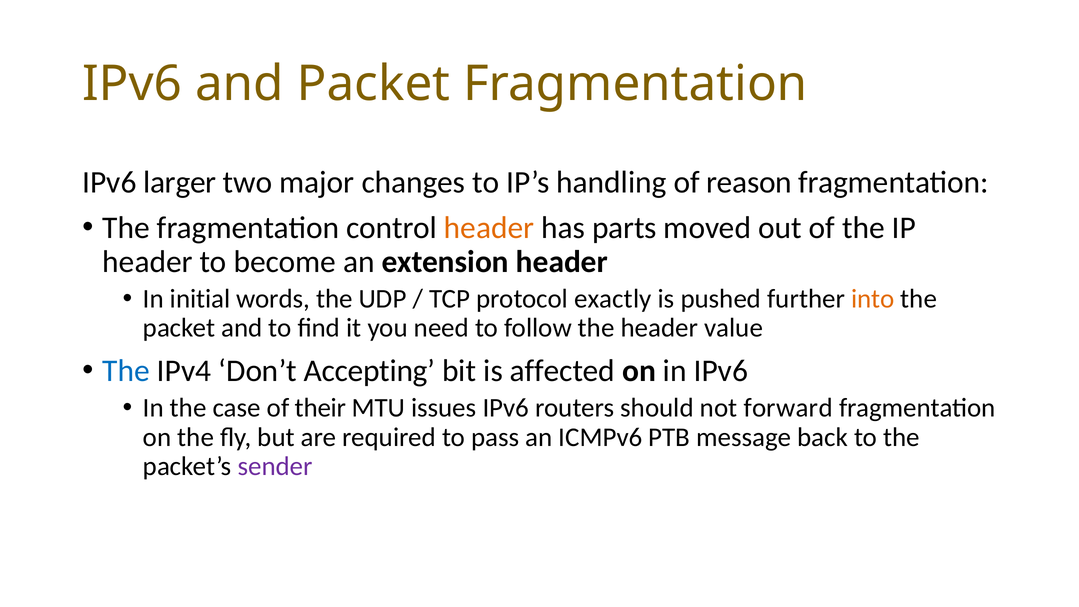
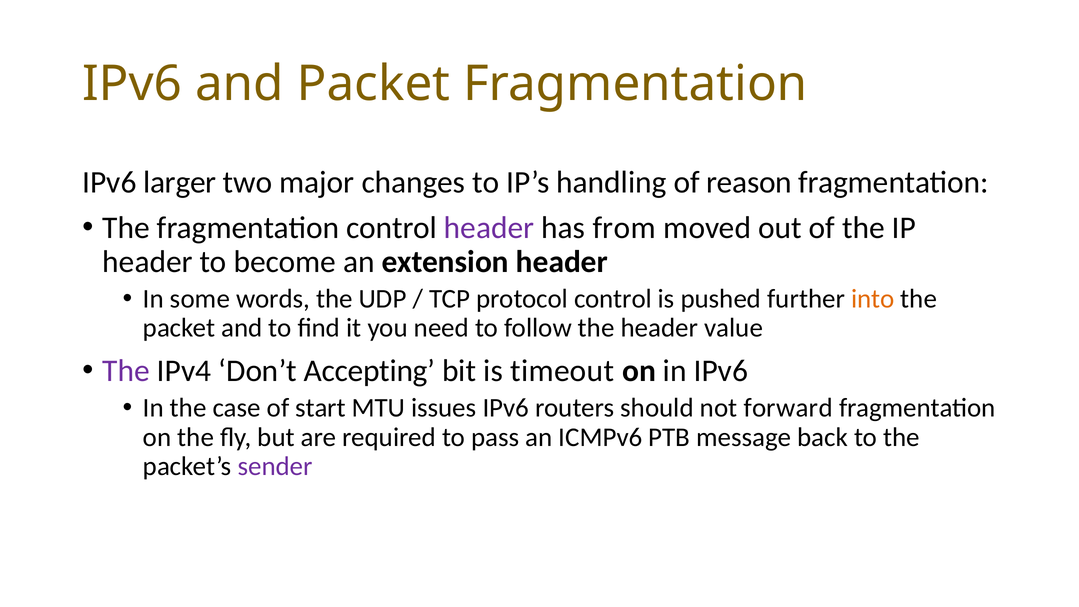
header at (489, 228) colour: orange -> purple
parts: parts -> from
initial: initial -> some
protocol exactly: exactly -> control
The at (126, 371) colour: blue -> purple
affected: affected -> timeout
their: their -> start
